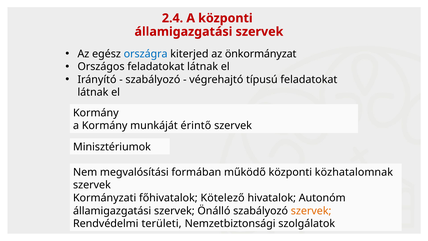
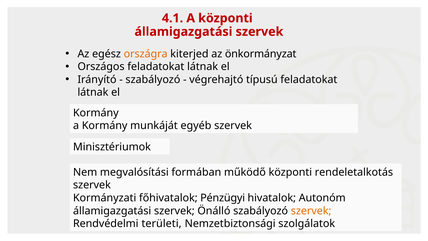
2.4: 2.4 -> 4.1
országra colour: blue -> orange
érintő: érintő -> egyéb
közhatalomnak: közhatalomnak -> rendeletalkotás
Kötelező: Kötelező -> Pénzügyi
